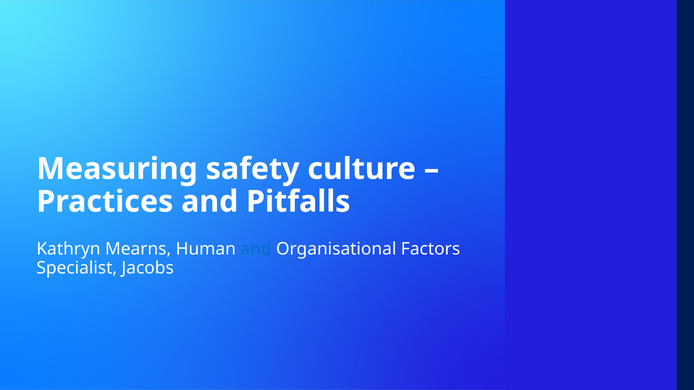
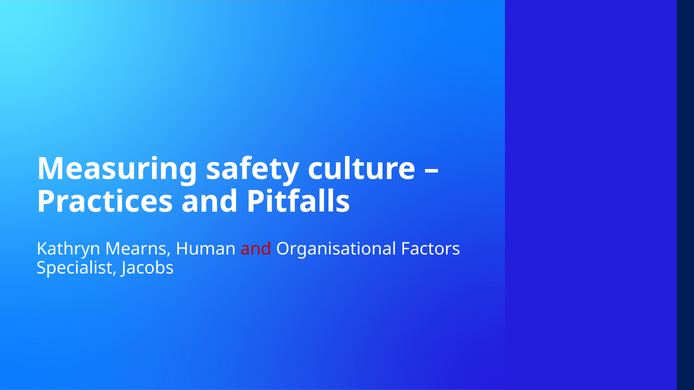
and at (256, 249) colour: blue -> red
